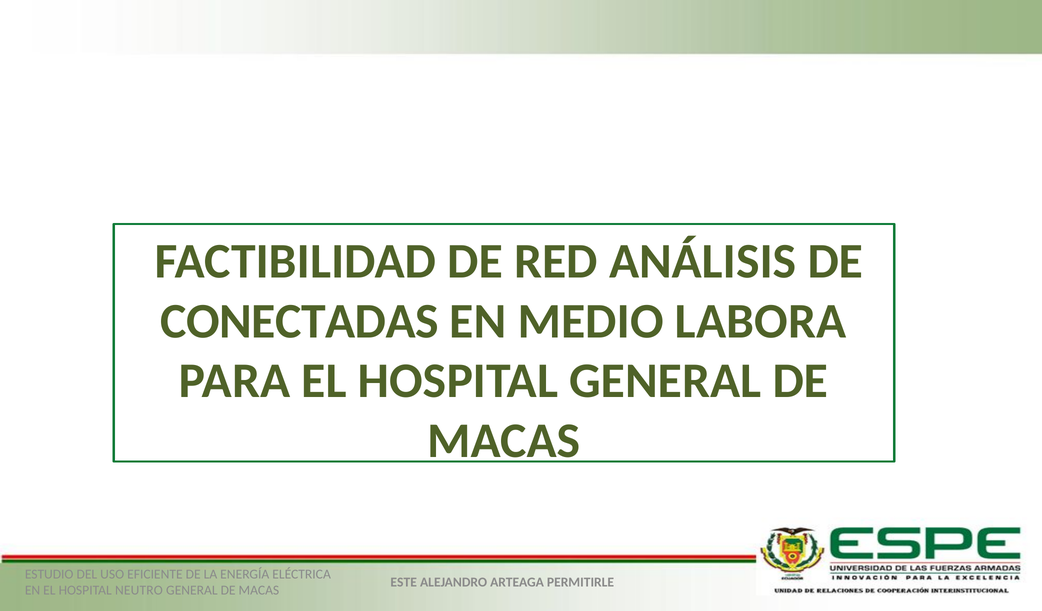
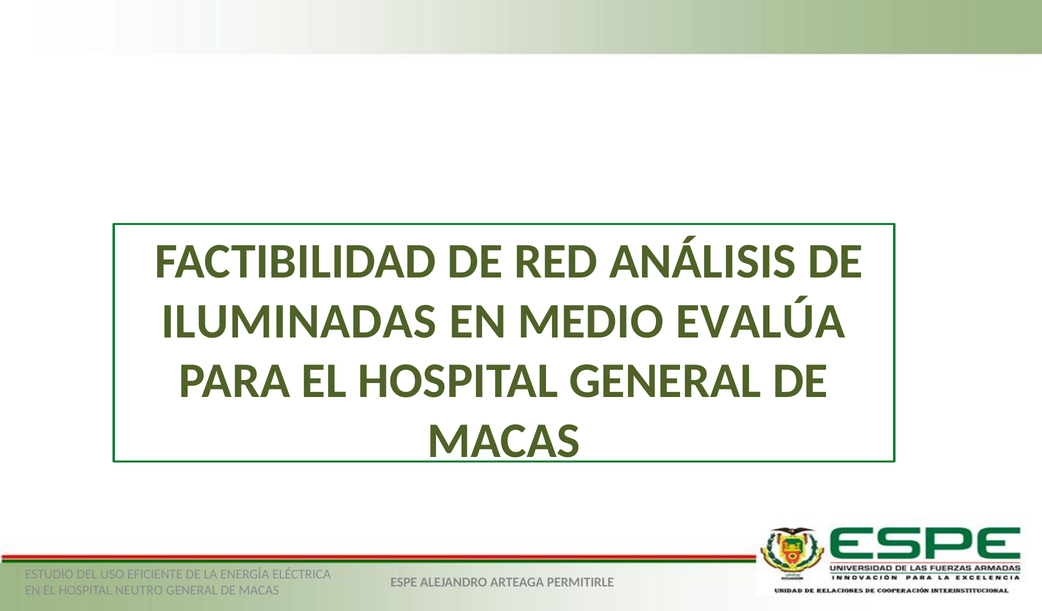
CONECTADAS: CONECTADAS -> ILUMINADAS
LABORA: LABORA -> EVALÚA
ESTE: ESTE -> ESPE
